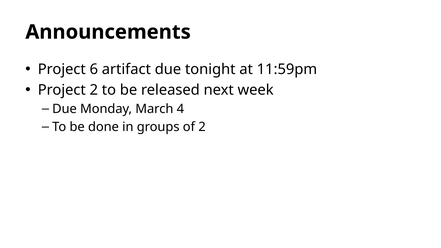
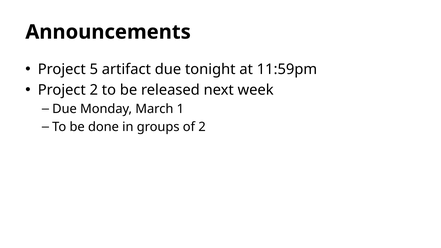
6: 6 -> 5
4: 4 -> 1
